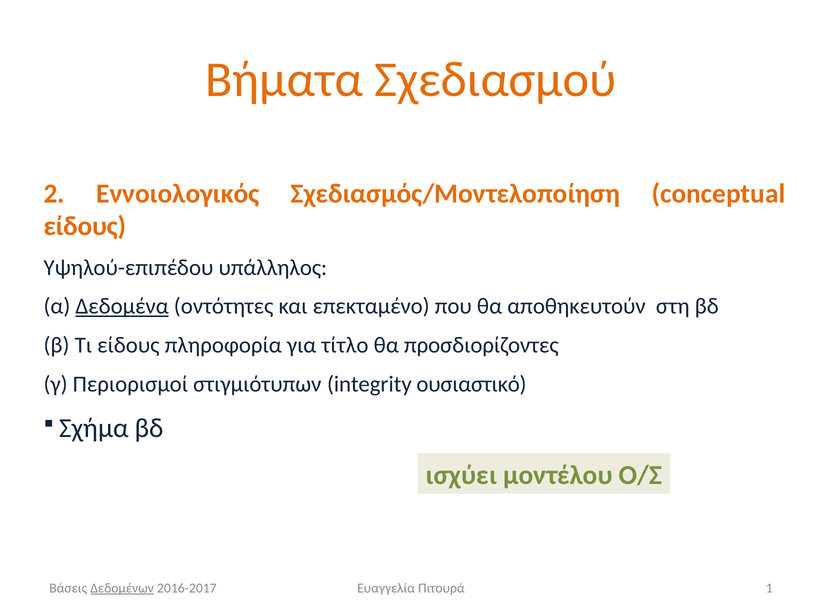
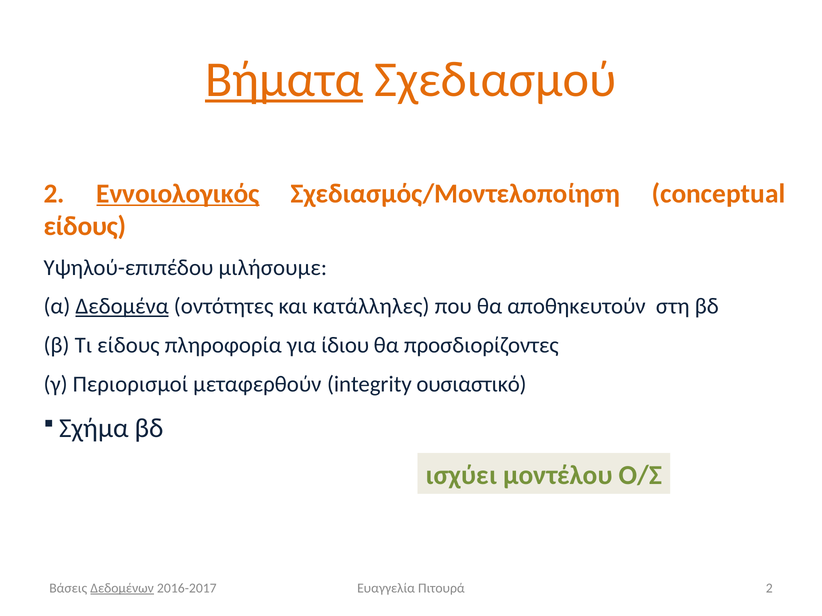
Βήματα underline: none -> present
Εννοιολογικός underline: none -> present
υπάλληλος: υπάλληλος -> μιλήσουμε
επεκταμένο: επεκταμένο -> κατάλληλες
τίτλο: τίτλο -> ίδιου
στιγμιότυπων: στιγμιότυπων -> μεταφερθούν
Πιτουρά 1: 1 -> 2
